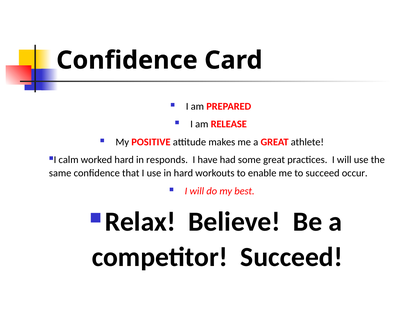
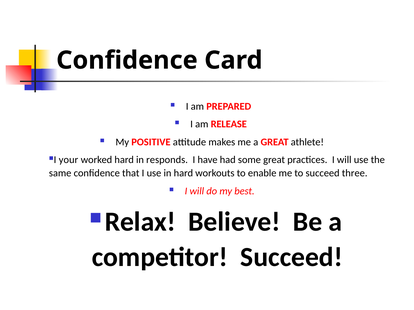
calm: calm -> your
occur: occur -> three
